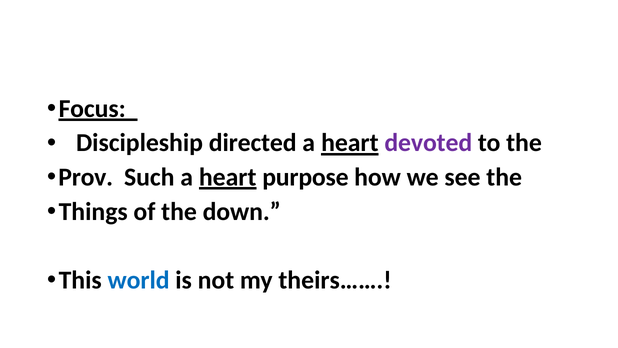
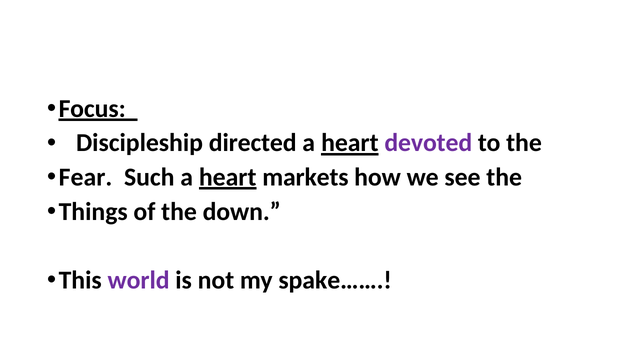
Prov: Prov -> Fear
purpose: purpose -> markets
world colour: blue -> purple
theirs……: theirs…… -> spake……
